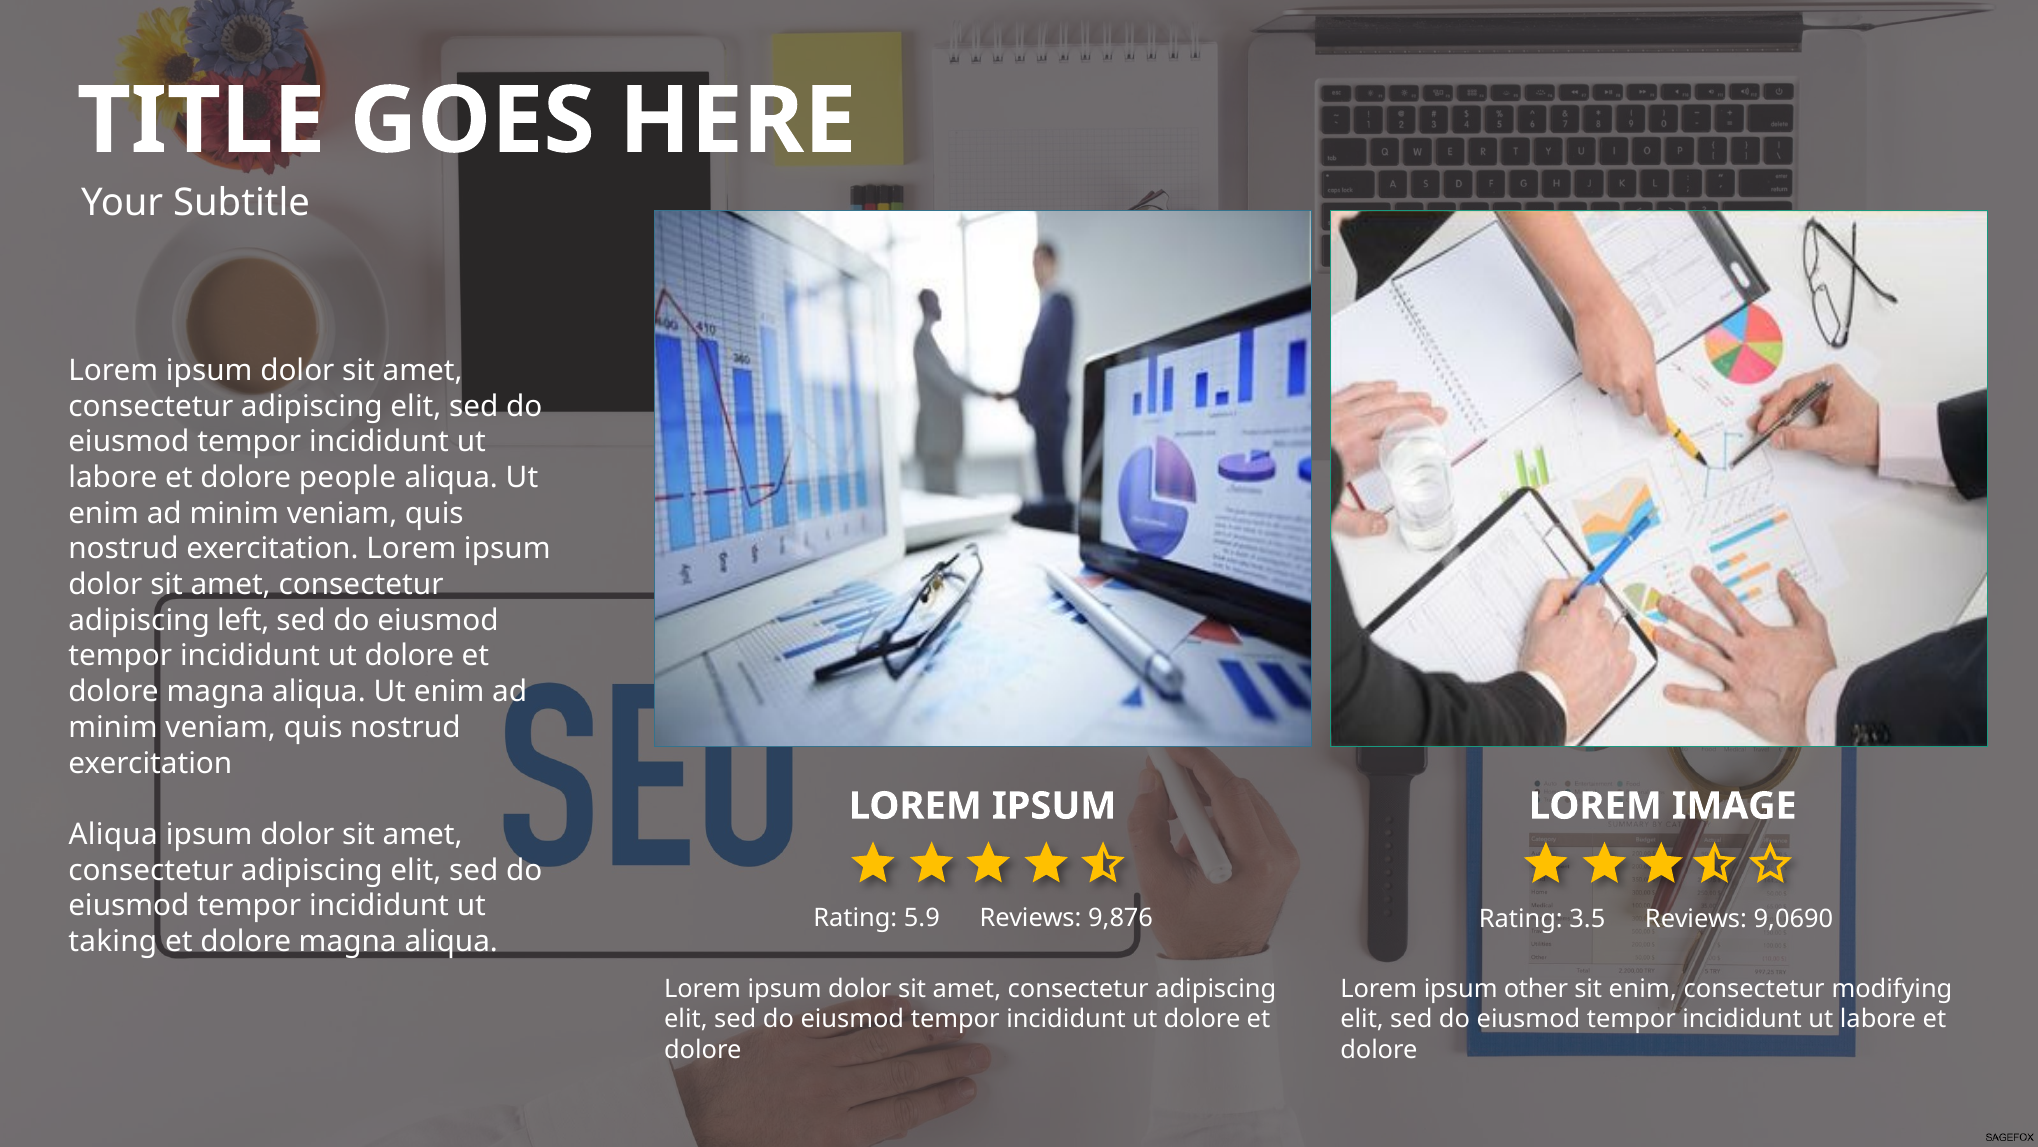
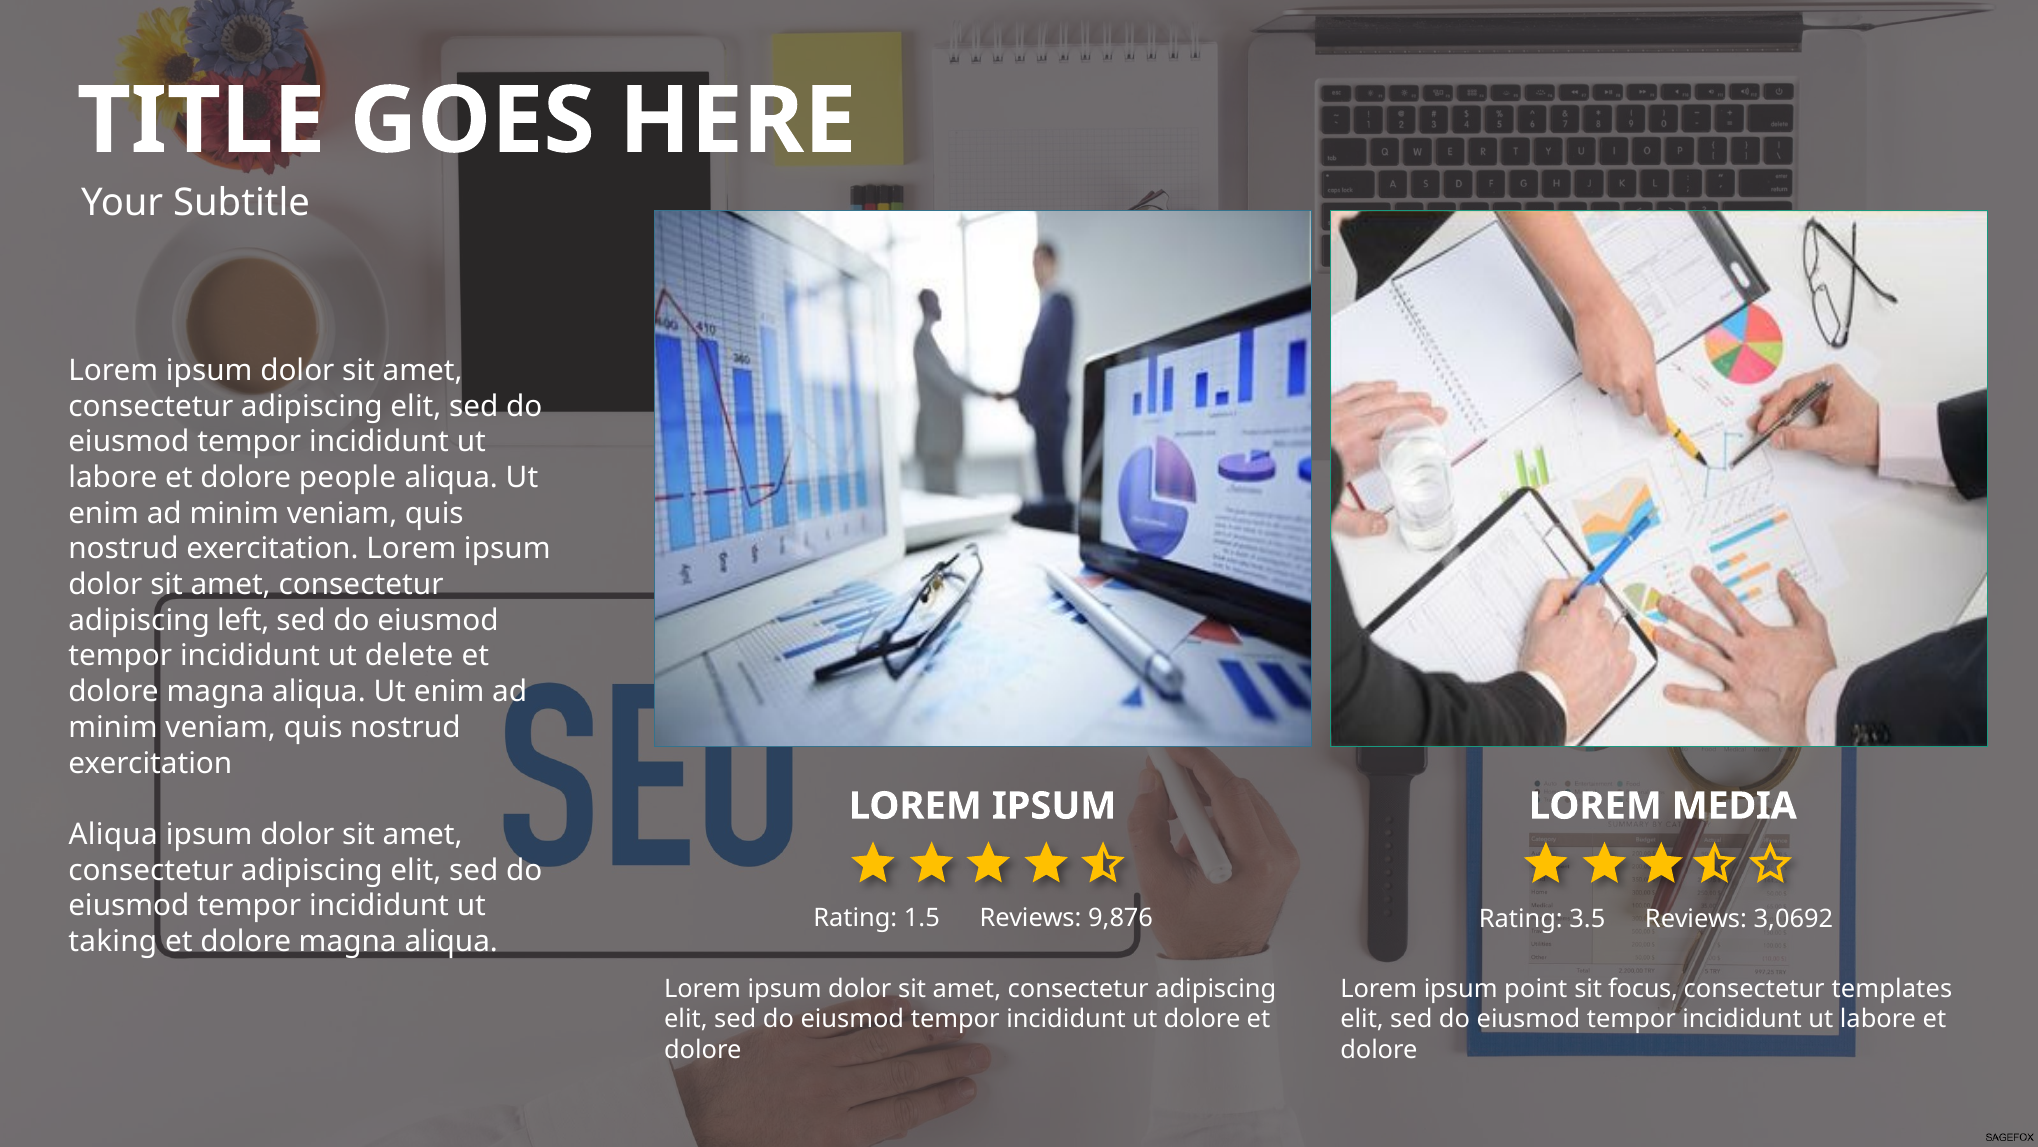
dolore at (409, 656): dolore -> delete
IMAGE: IMAGE -> MEDIA
5.9: 5.9 -> 1.5
9,0690: 9,0690 -> 3,0692
other: other -> point
sit enim: enim -> focus
modifying: modifying -> templates
